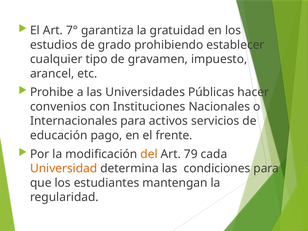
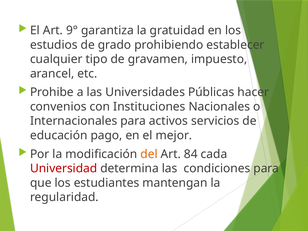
7°: 7° -> 9°
frente: frente -> mejor
79: 79 -> 84
Universidad colour: orange -> red
